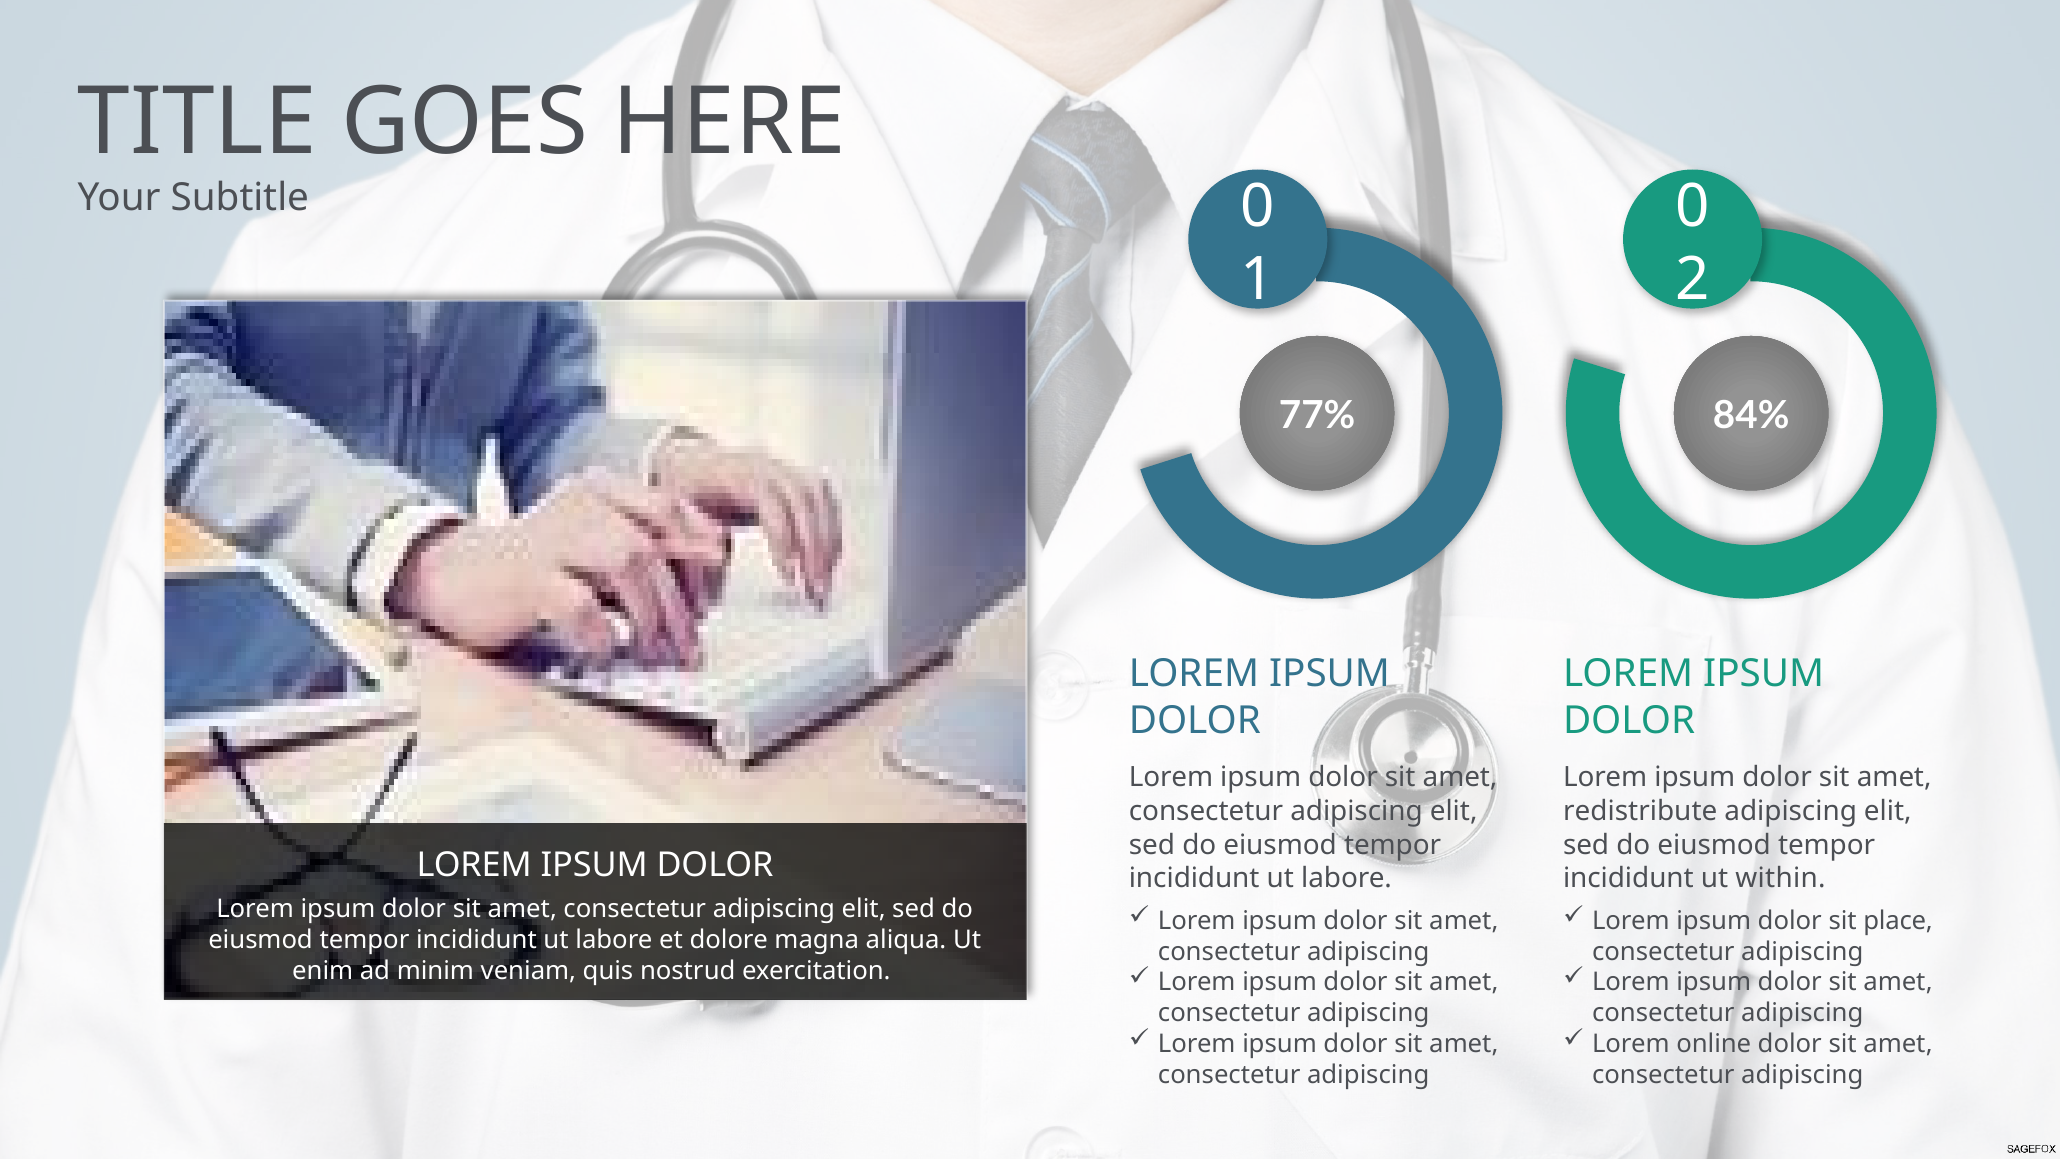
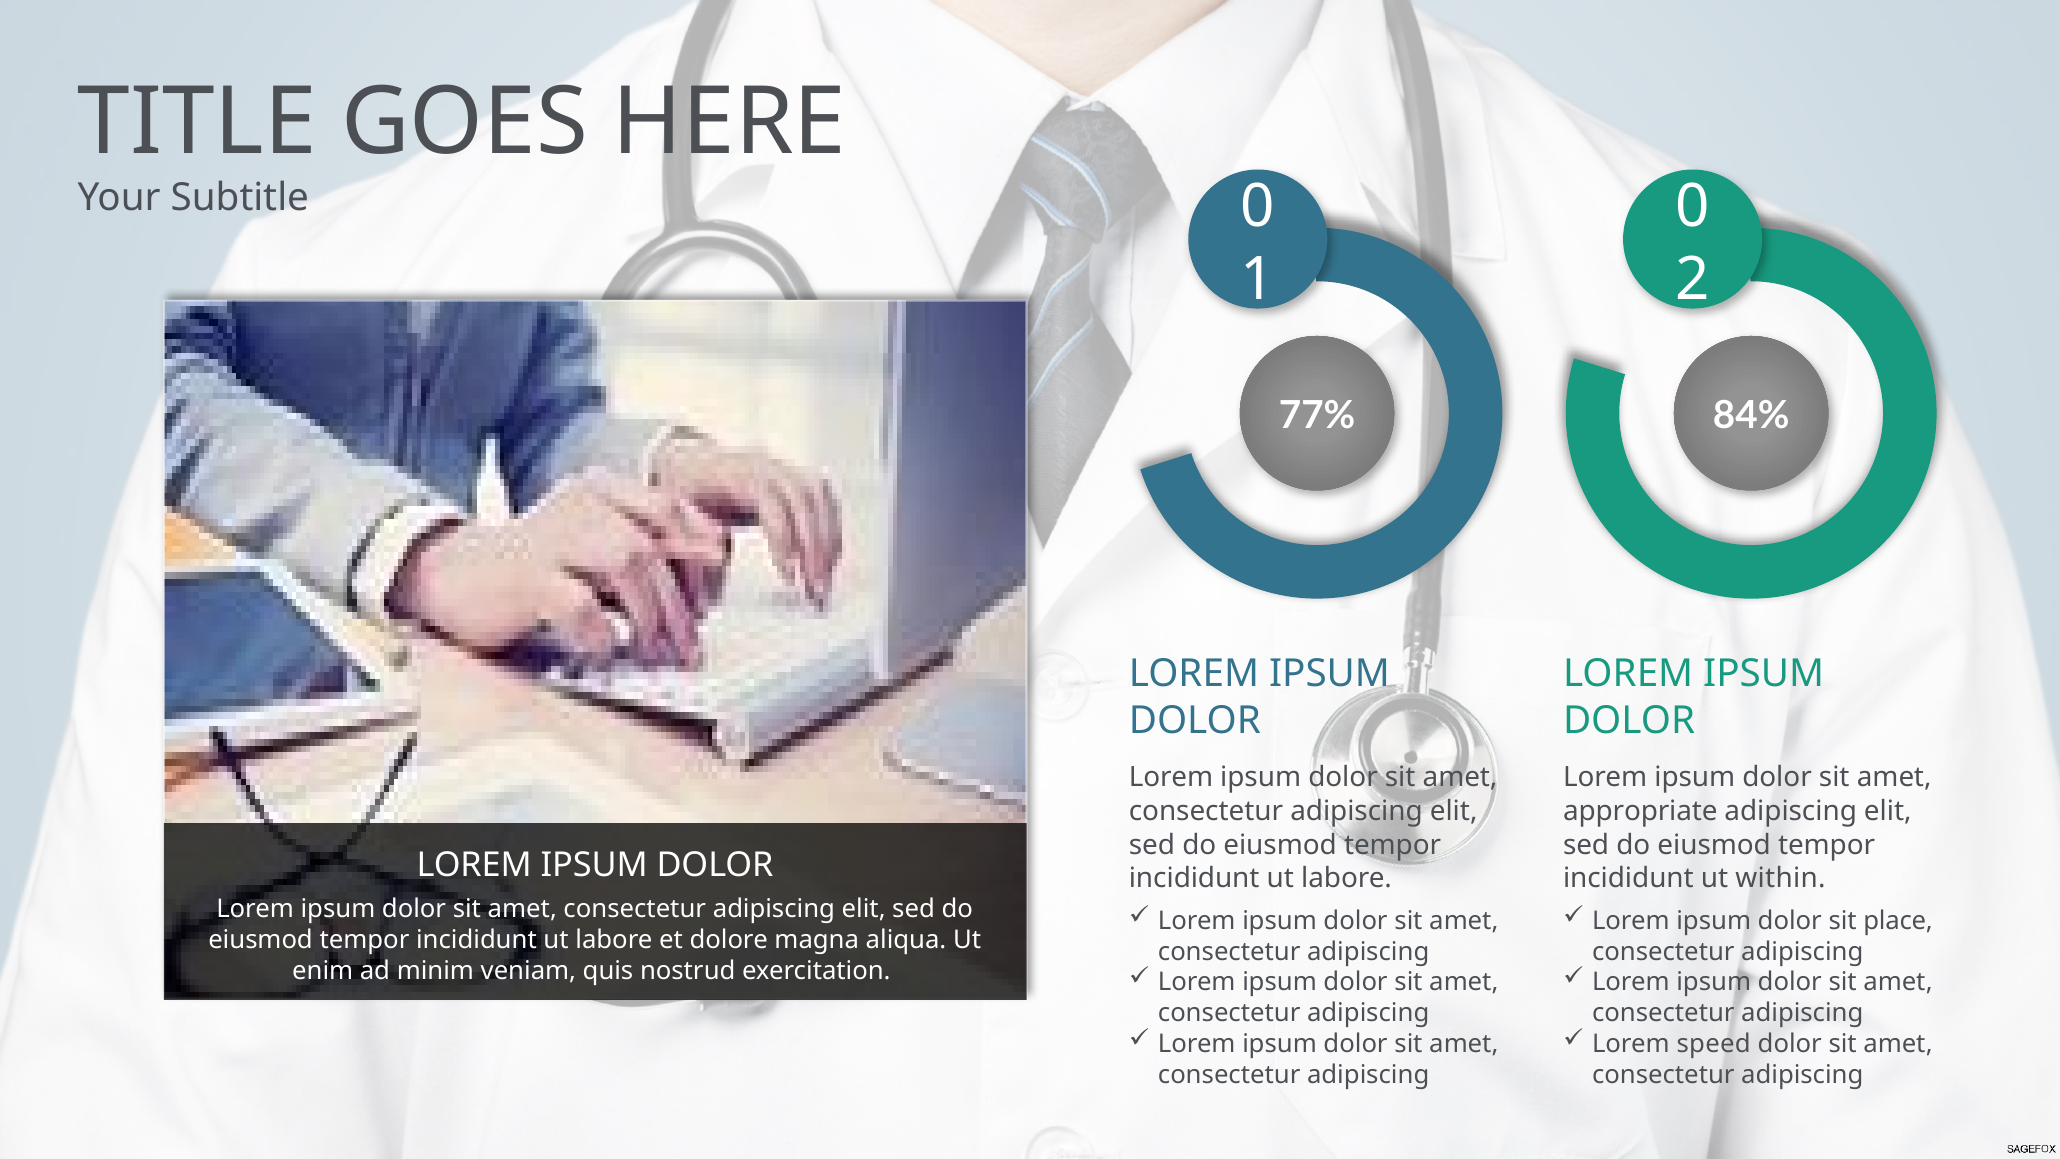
redistribute: redistribute -> appropriate
online: online -> speed
